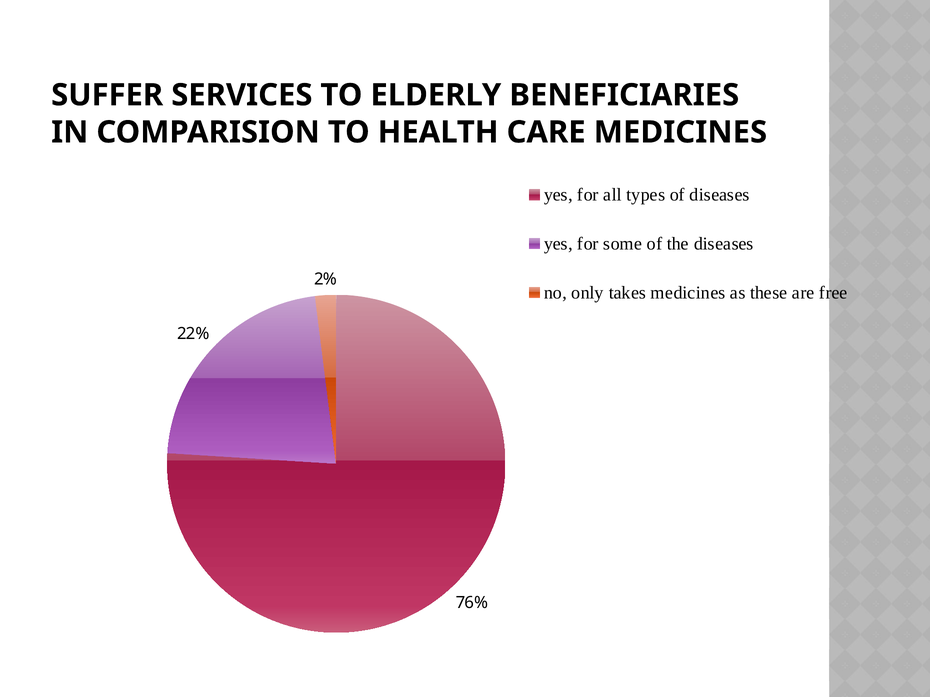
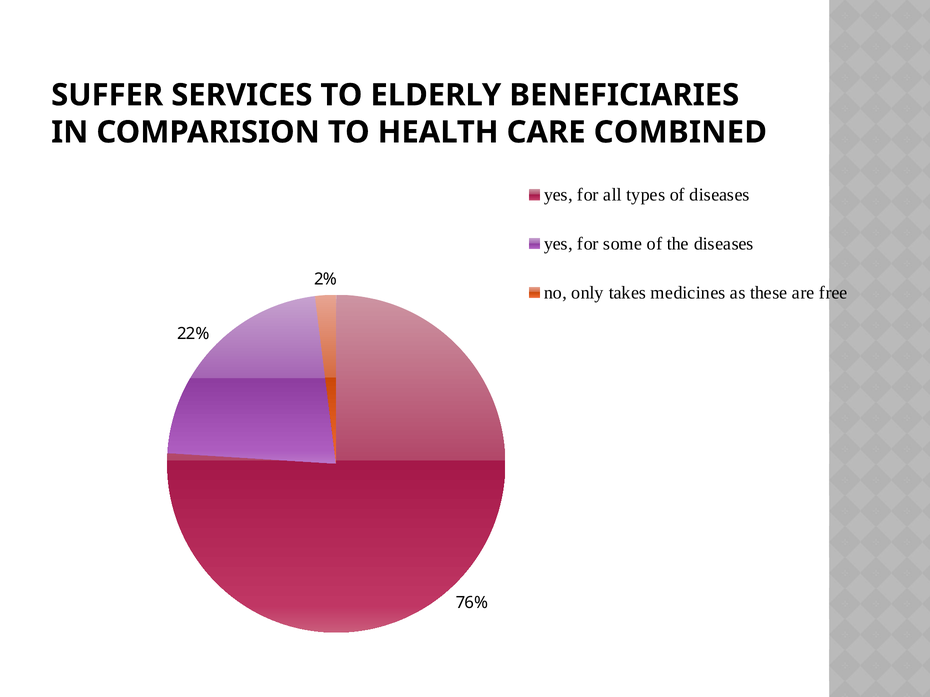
CARE MEDICINES: MEDICINES -> COMBINED
